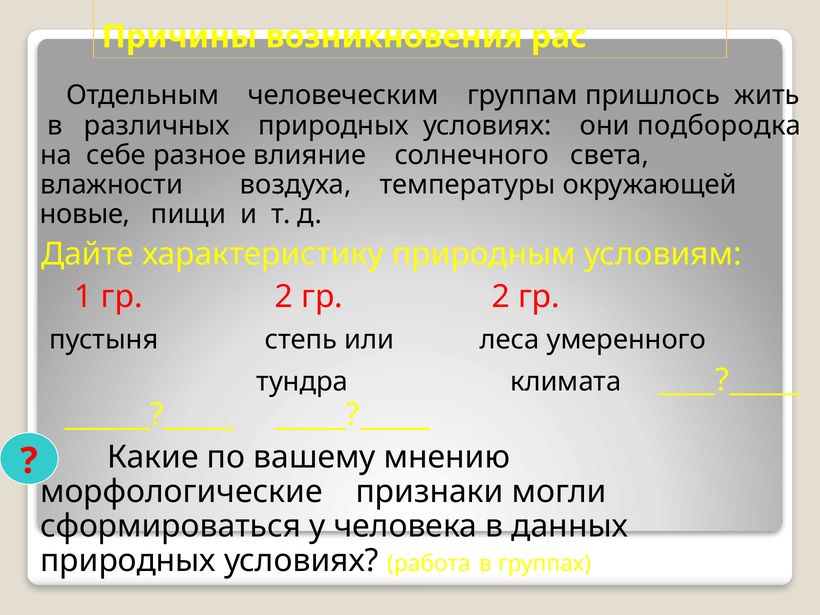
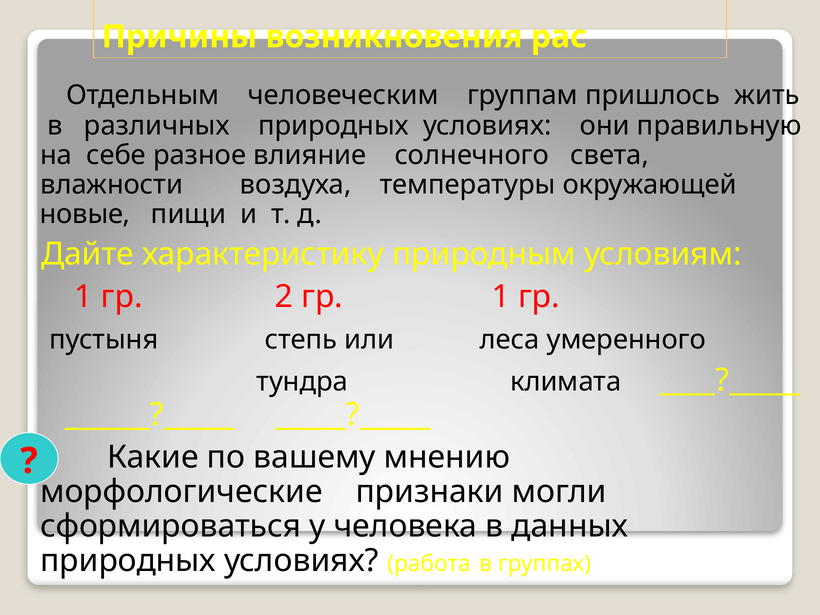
подбородка: подбородка -> правильную
2 гр 2: 2 -> 1
